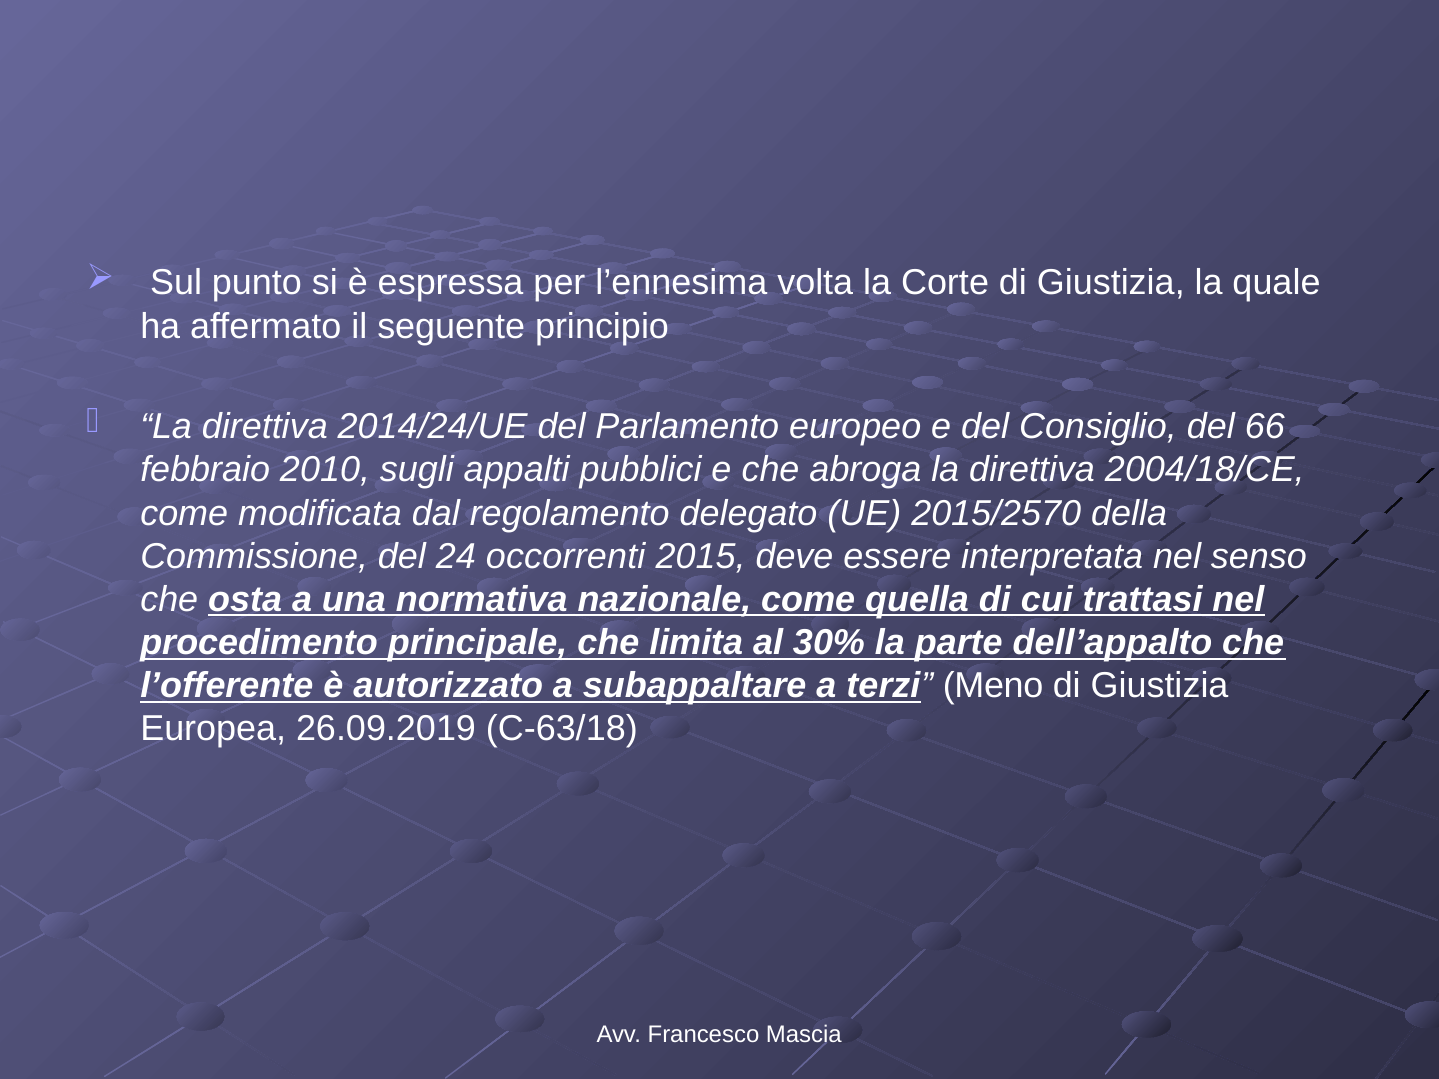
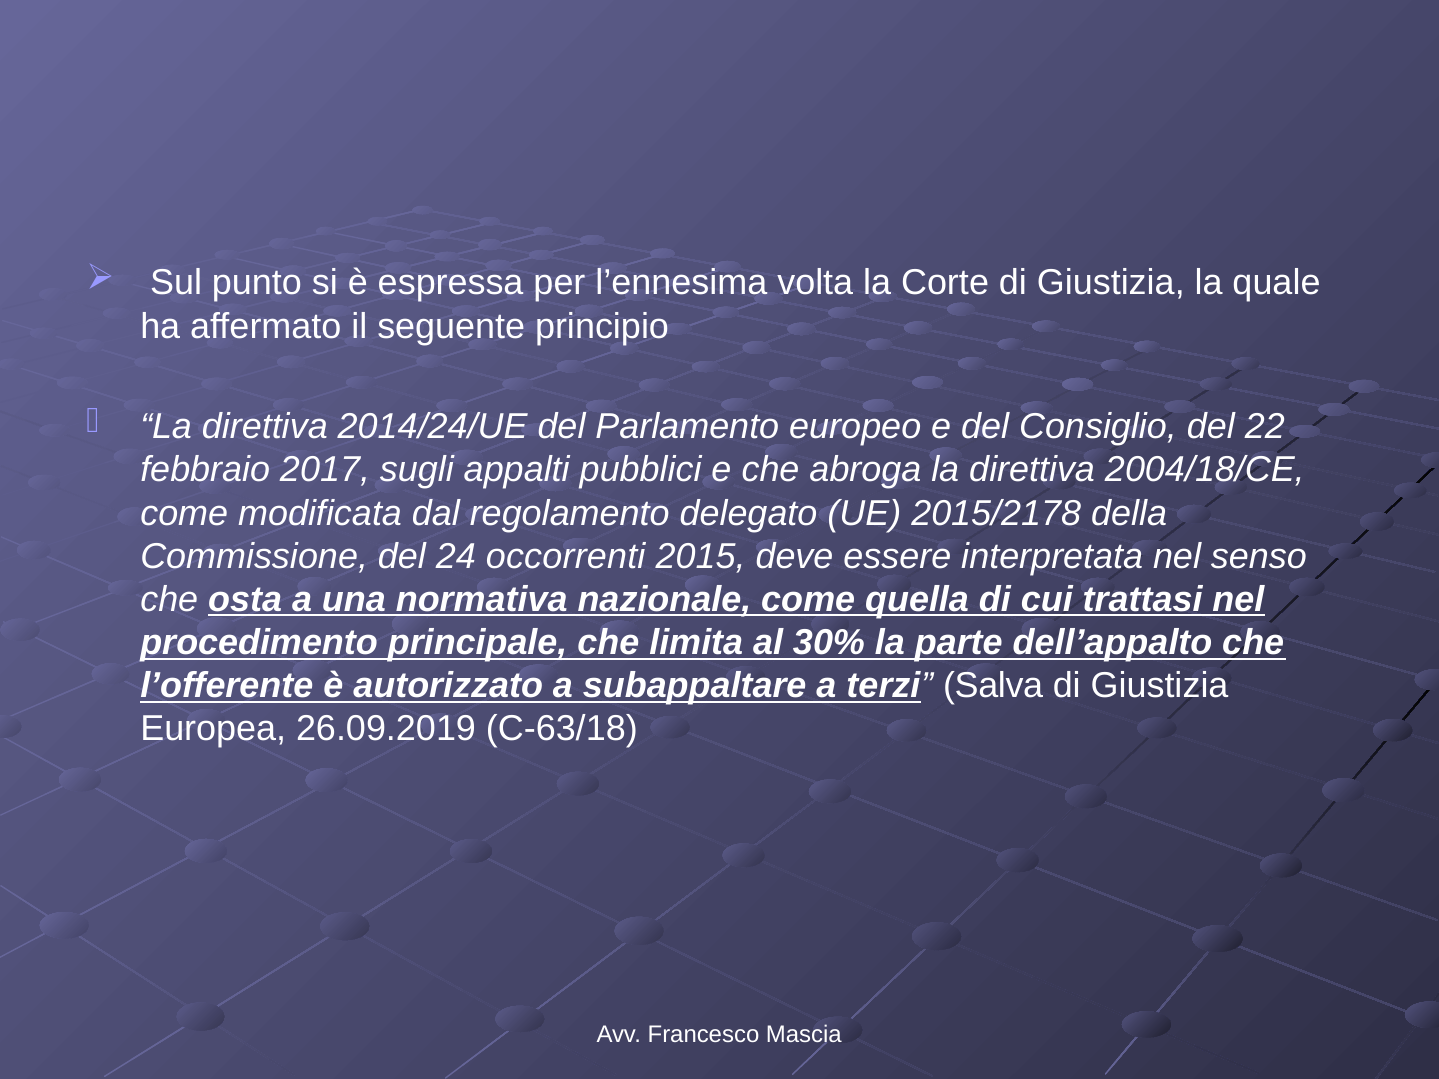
66: 66 -> 22
2010: 2010 -> 2017
2015/2570: 2015/2570 -> 2015/2178
Meno: Meno -> Salva
